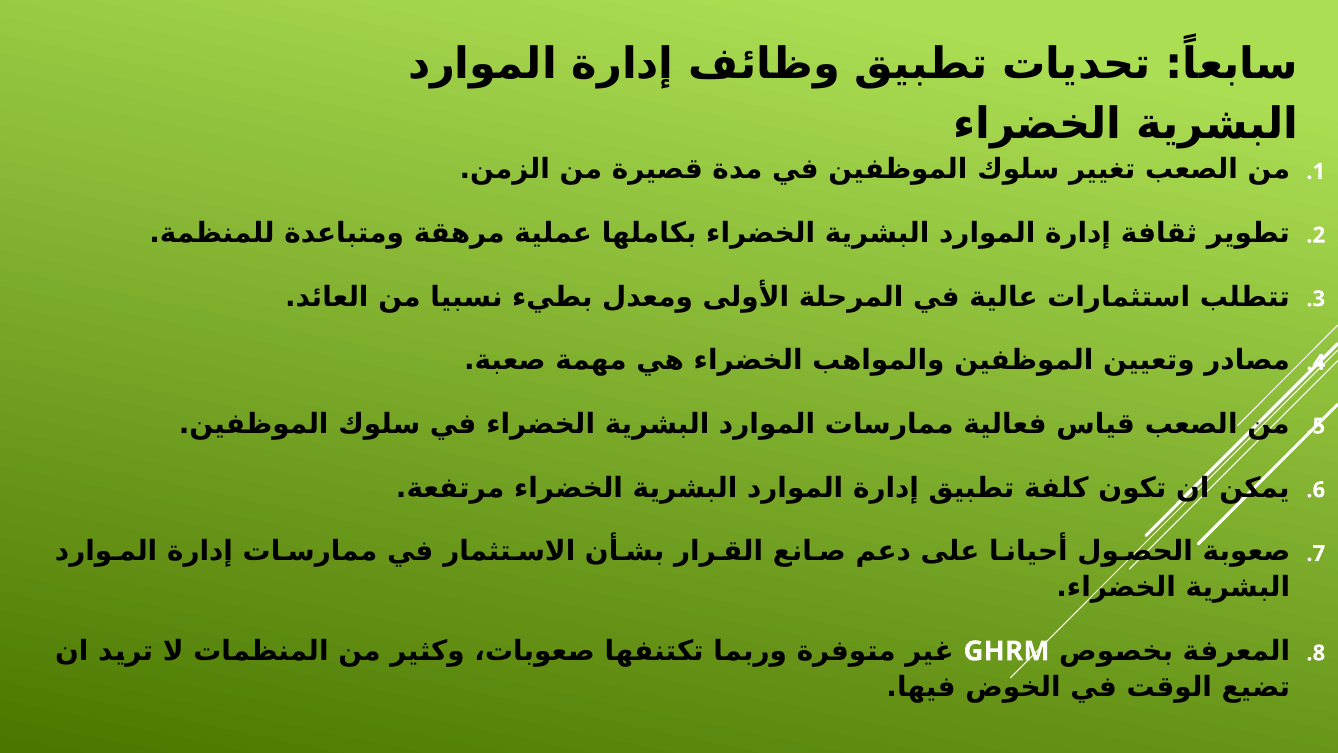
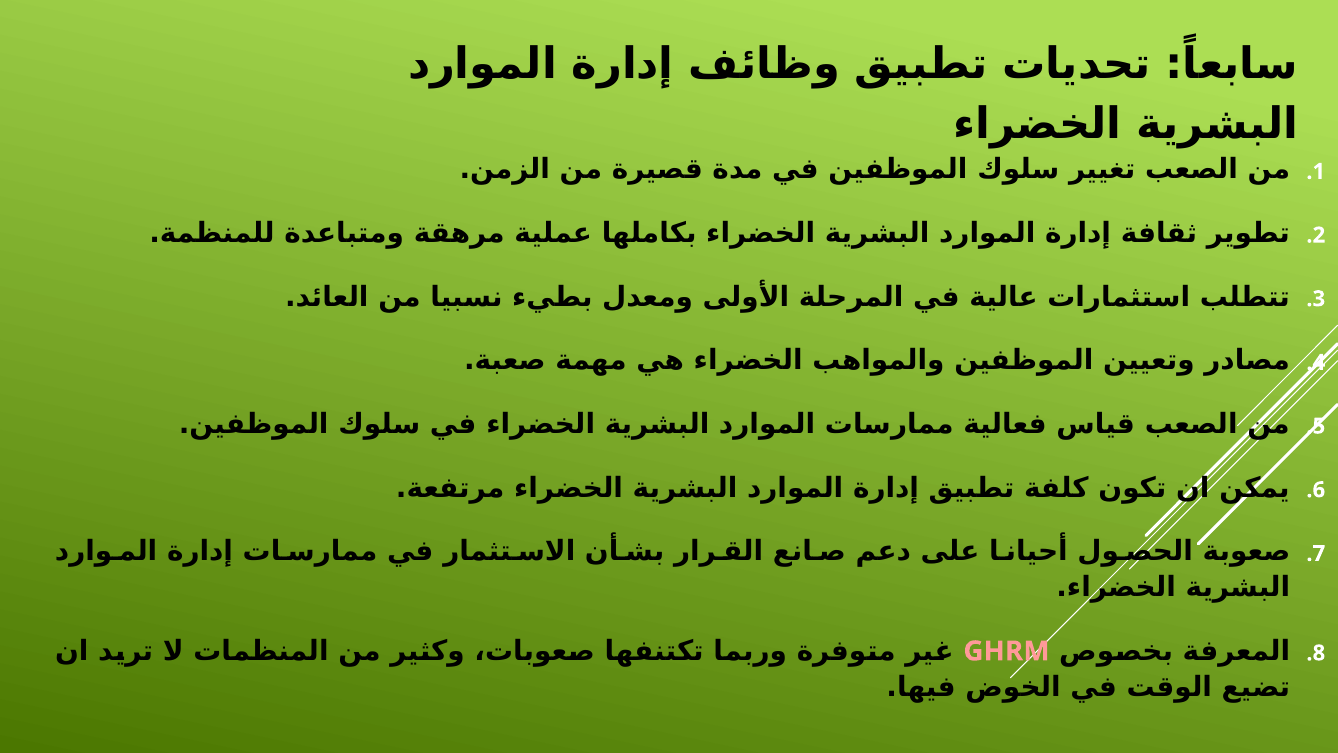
GHRM colour: white -> pink
